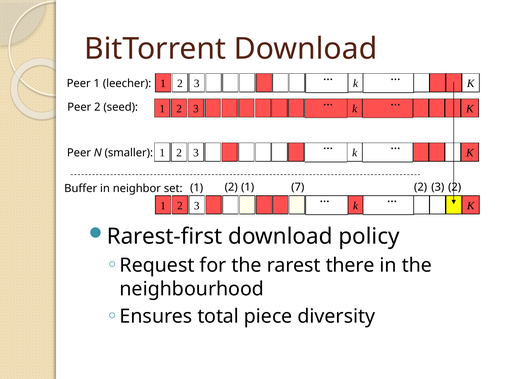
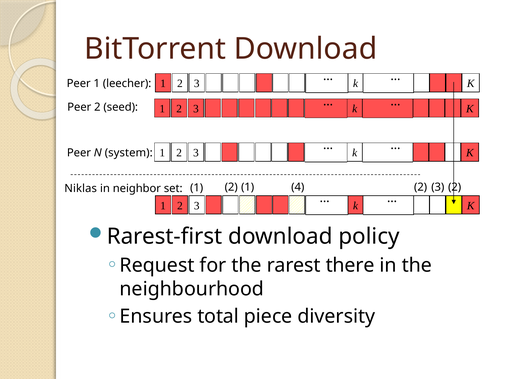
smaller: smaller -> system
7: 7 -> 4
Buffer: Buffer -> Niklas
